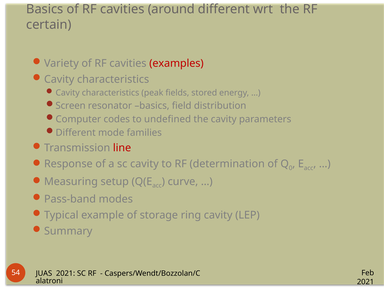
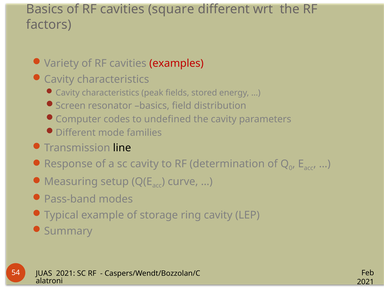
around: around -> square
certain: certain -> factors
line colour: red -> black
